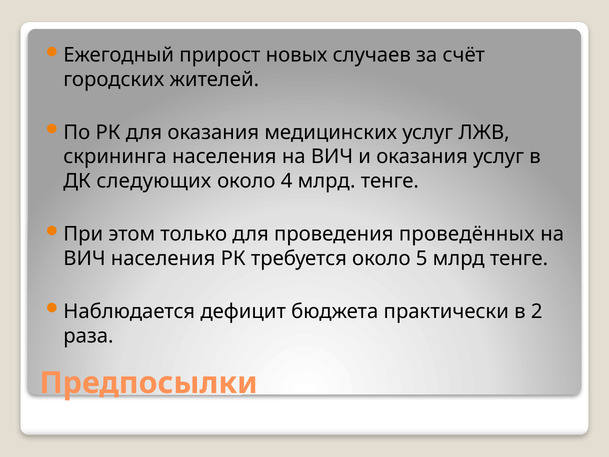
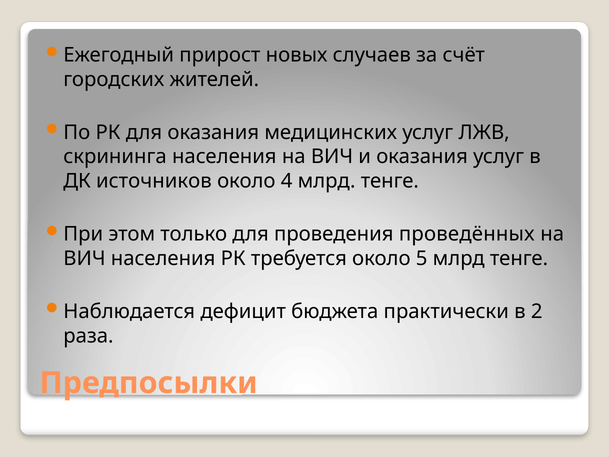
следующих: следующих -> источников
